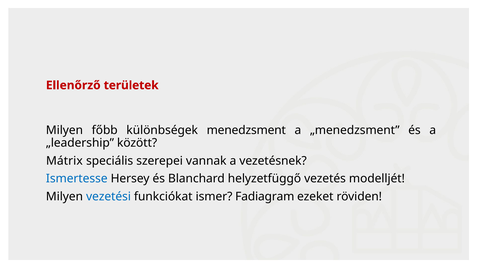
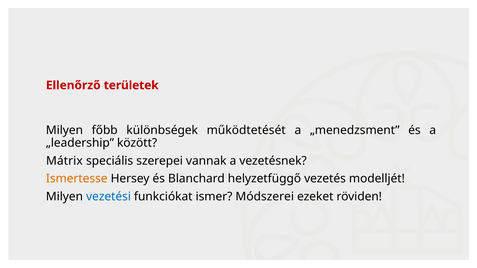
menedzsment: menedzsment -> működtetését
Ismertesse colour: blue -> orange
Fadiagram: Fadiagram -> Módszerei
